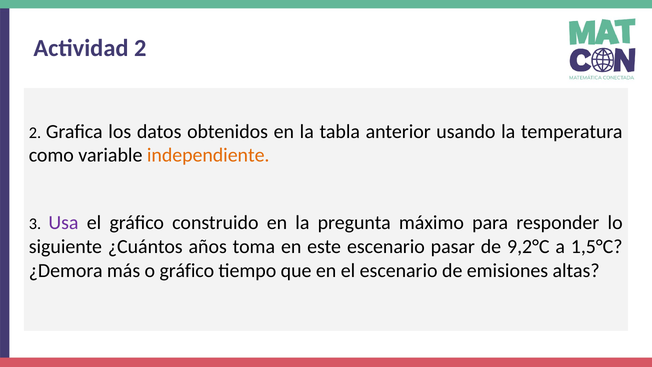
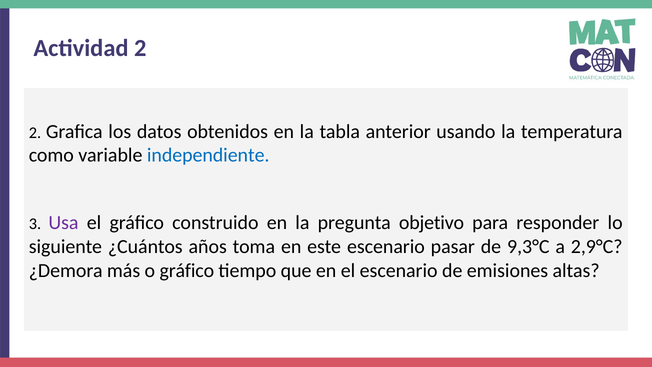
independiente colour: orange -> blue
máximo: máximo -> objetivo
9,2°C: 9,2°C -> 9,3°C
1,5°C: 1,5°C -> 2,9°C
